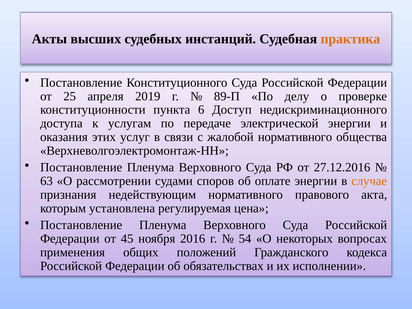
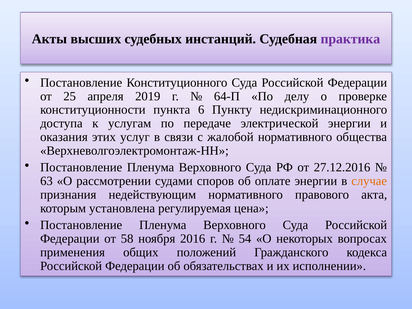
практика colour: orange -> purple
89-П: 89-П -> 64-П
Доступ: Доступ -> Пункту
45: 45 -> 58
